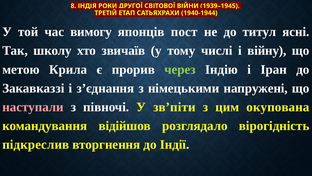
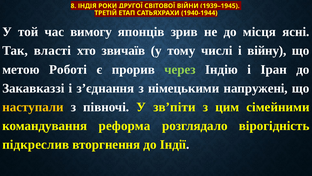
пост: пост -> зрив
титул: титул -> місця
школу: школу -> власті
Крила: Крила -> Роботі
наступали colour: pink -> yellow
окупована: окупована -> сімейними
відійшов: відійшов -> реформа
